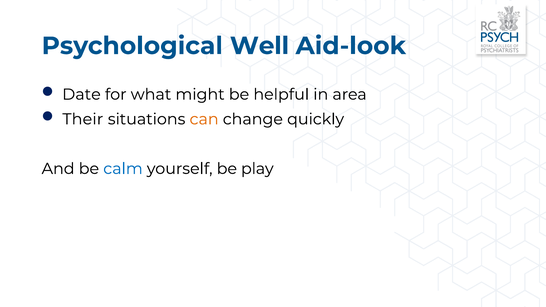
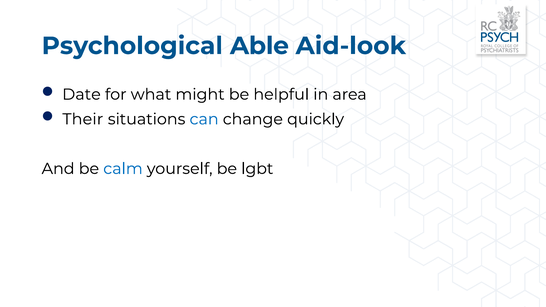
Well: Well -> Able
can colour: orange -> blue
play: play -> lgbt
